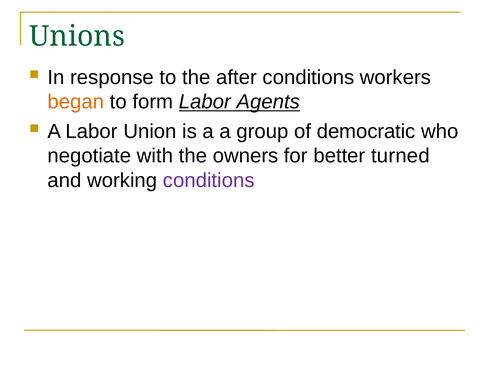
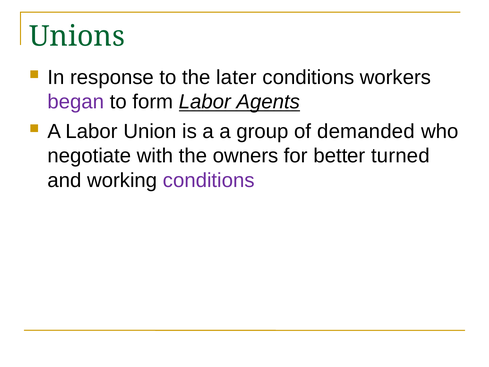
after: after -> later
began colour: orange -> purple
democratic: democratic -> demanded
